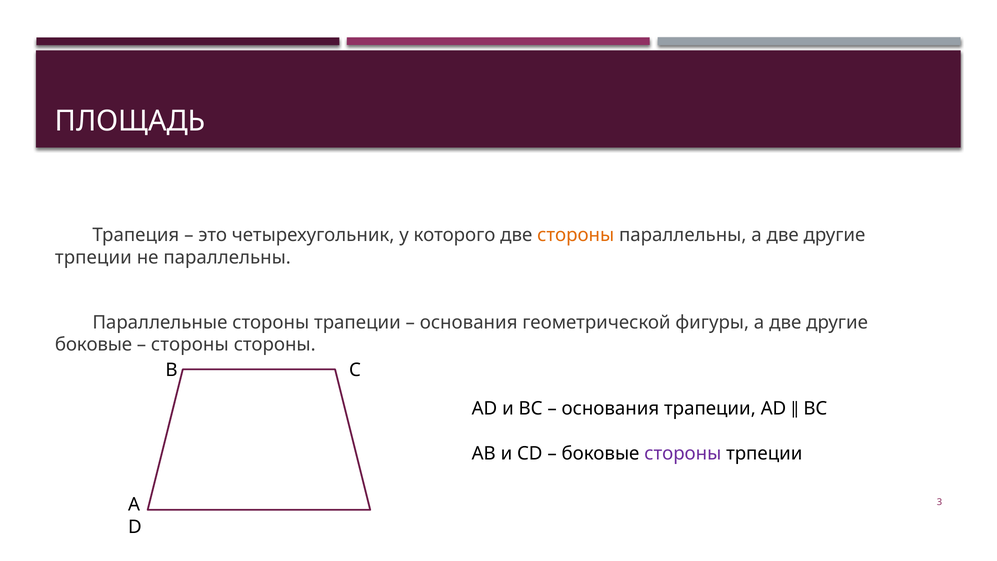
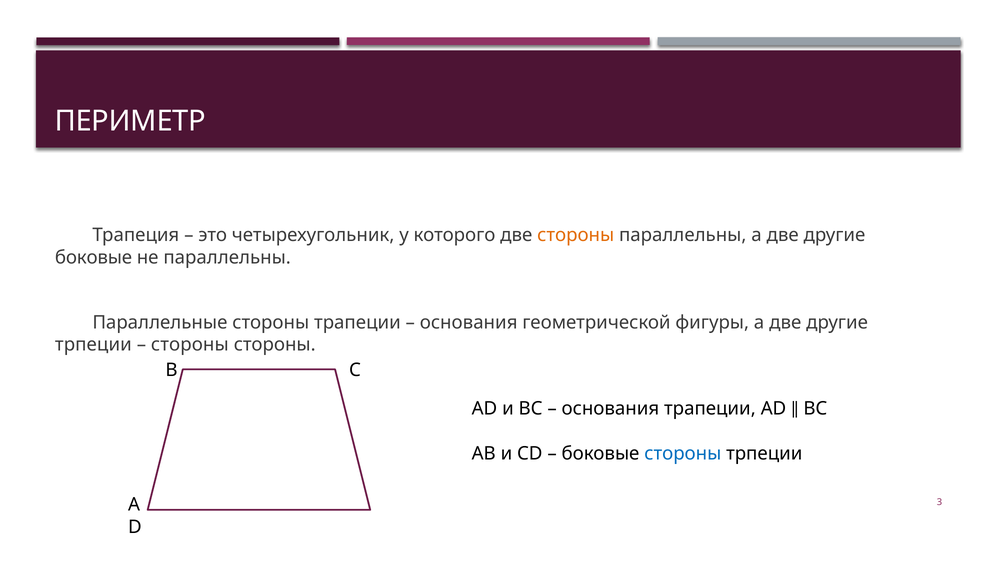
ПЛОЩАДЬ: ПЛОЩАДЬ -> ПЕРИМЕТР
трпеции at (93, 257): трпеции -> боковые
боковые at (94, 345): боковые -> трпеции
стороны at (683, 453) colour: purple -> blue
